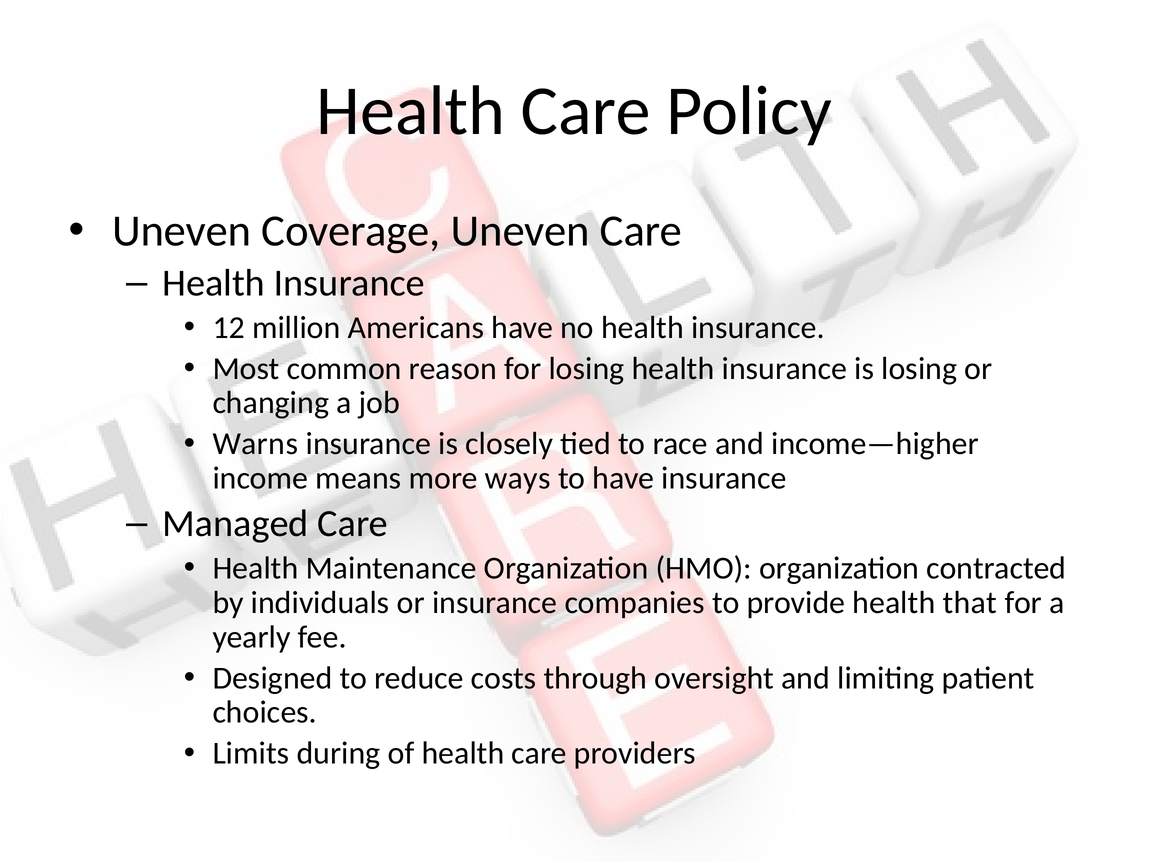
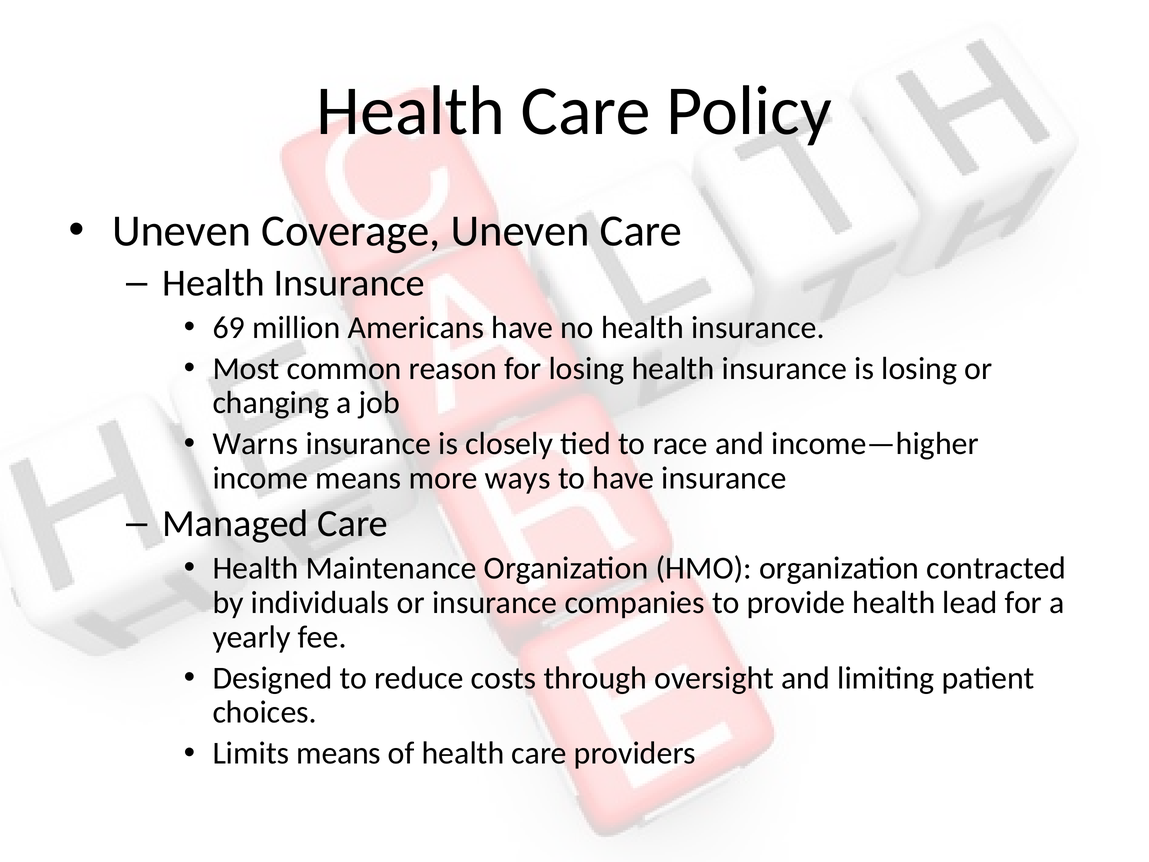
12: 12 -> 69
that: that -> lead
Limits during: during -> means
